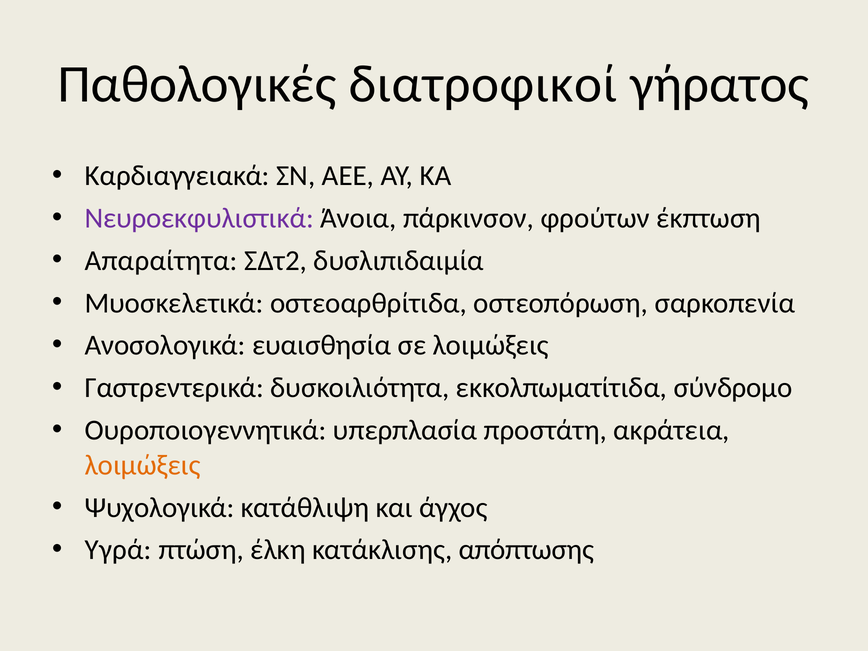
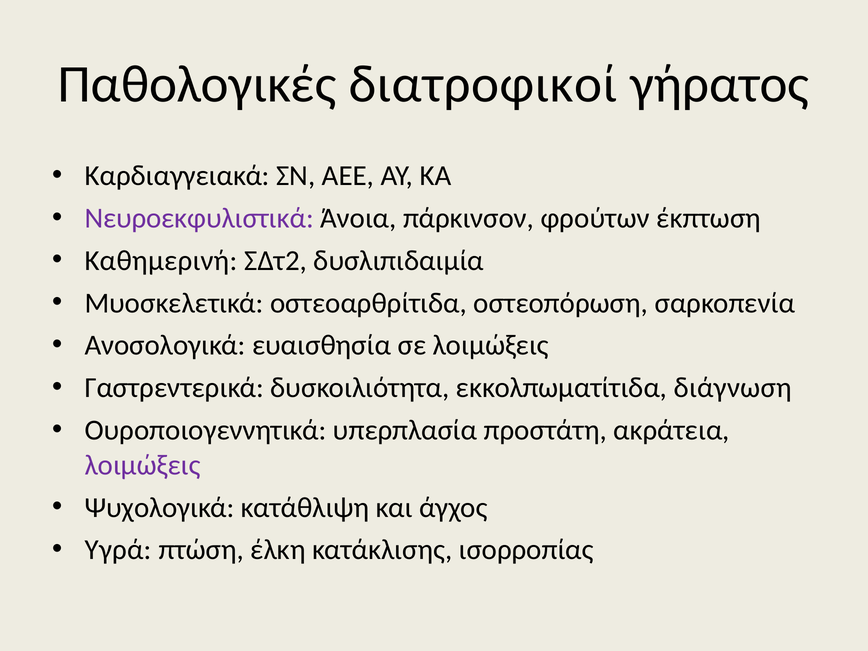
Απαραίτητα: Απαραίτητα -> Καθημερινή
σύνδρομο: σύνδρομο -> διάγνωση
λοιμώξεις at (143, 465) colour: orange -> purple
απόπτωσης: απόπτωσης -> ισορροπίας
